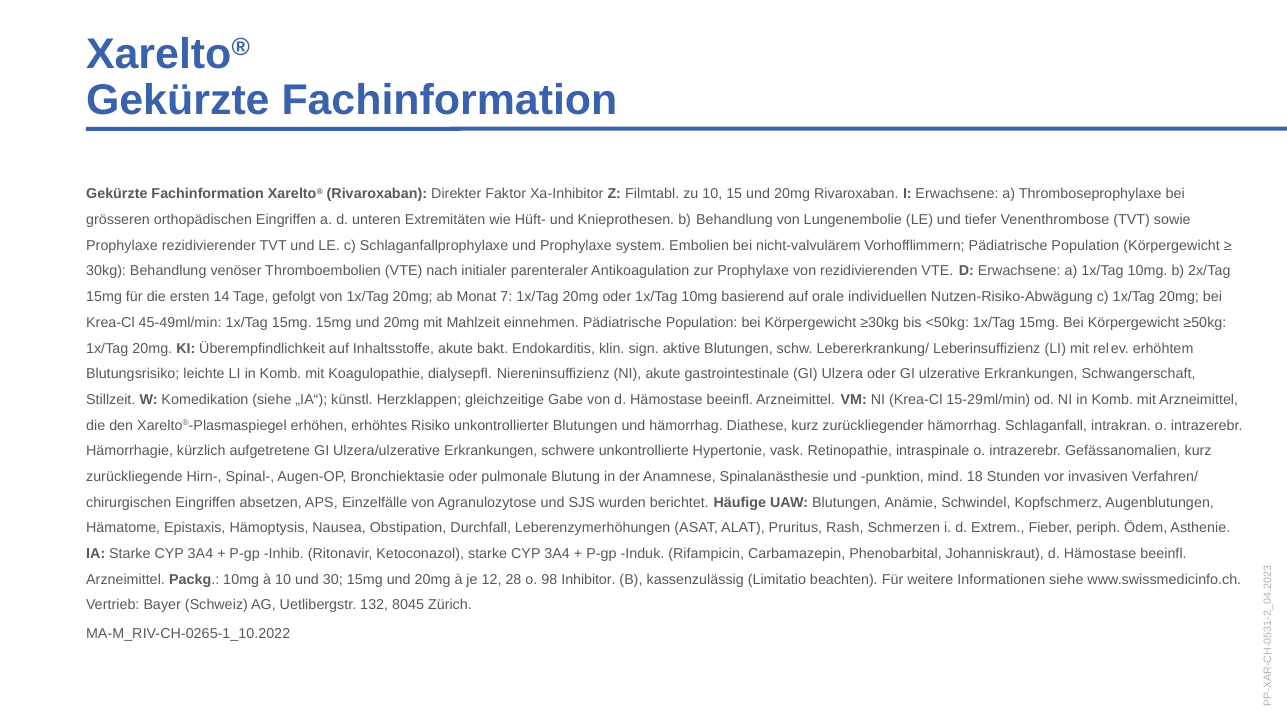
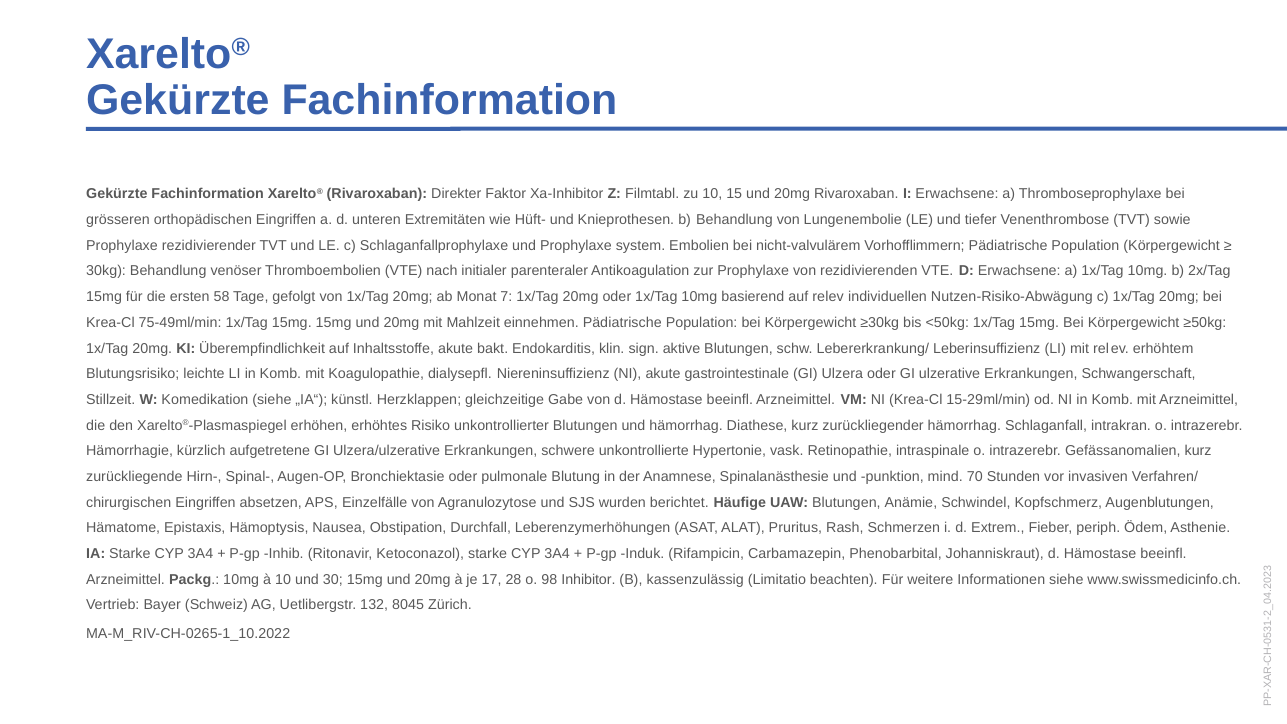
14: 14 -> 58
auf orale: orale -> relev
45-49ml/min: 45-49ml/min -> 75-49ml/min
18: 18 -> 70
12: 12 -> 17
